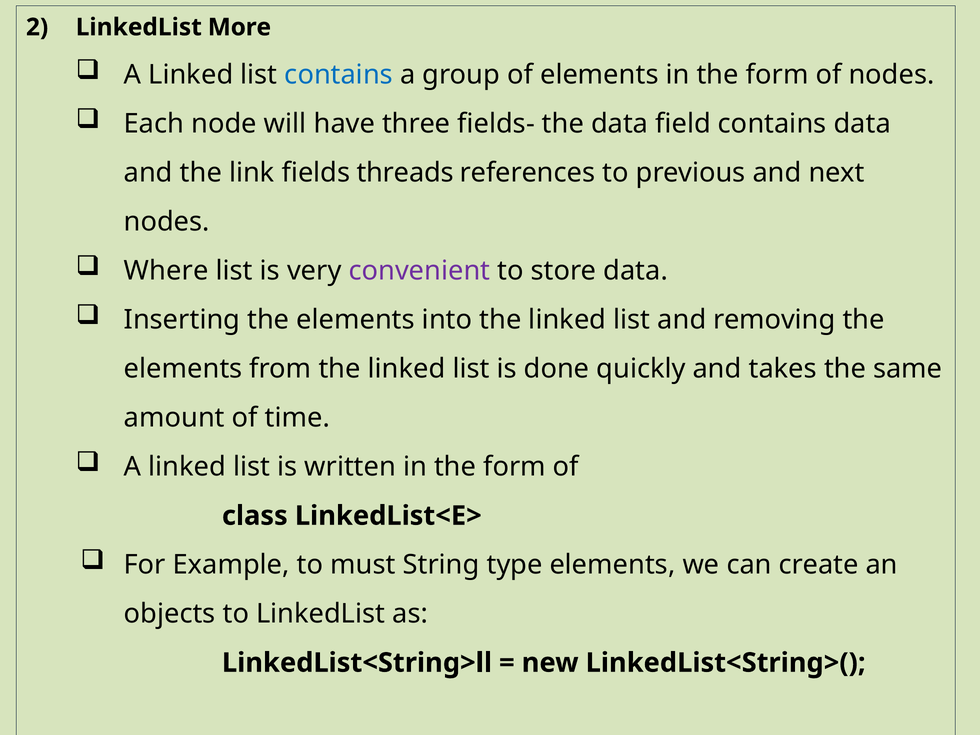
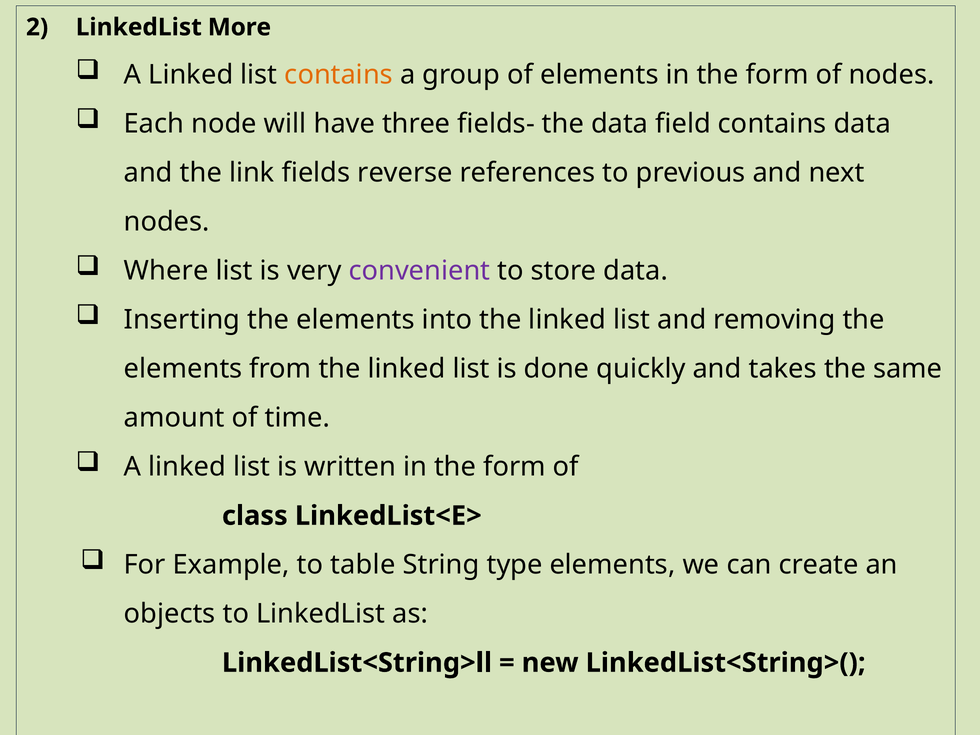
contains at (339, 75) colour: blue -> orange
threads: threads -> reverse
must: must -> table
